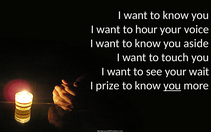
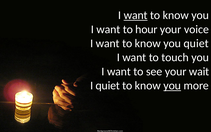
want at (136, 15) underline: none -> present
you aside: aside -> quiet
I prize: prize -> quiet
